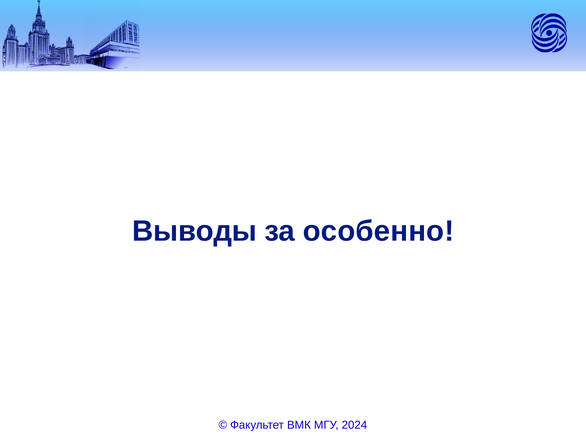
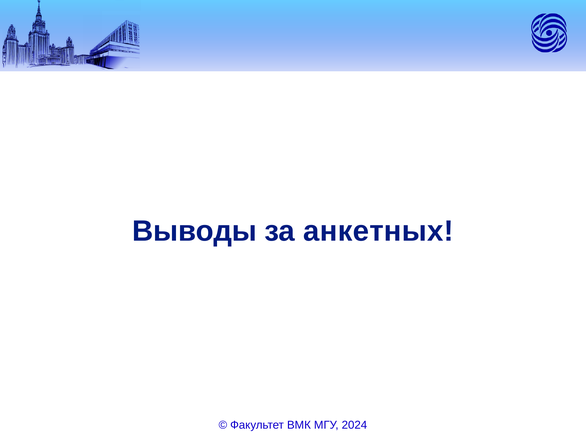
особенно: особенно -> анкетных
